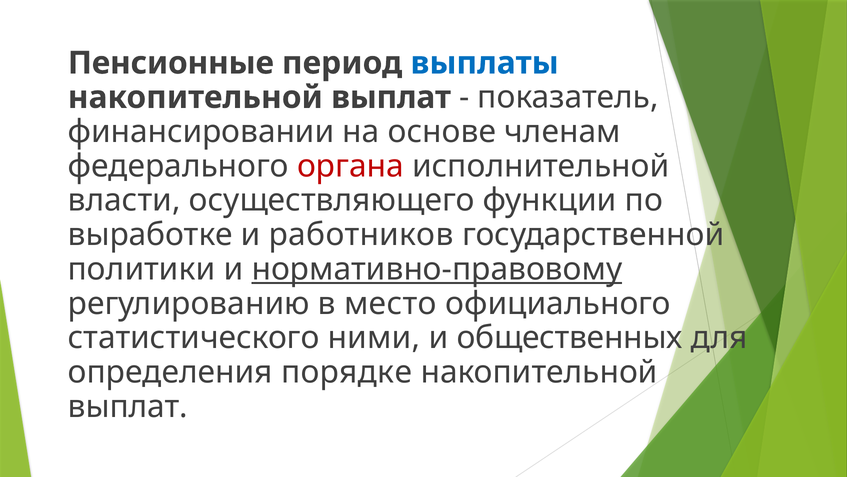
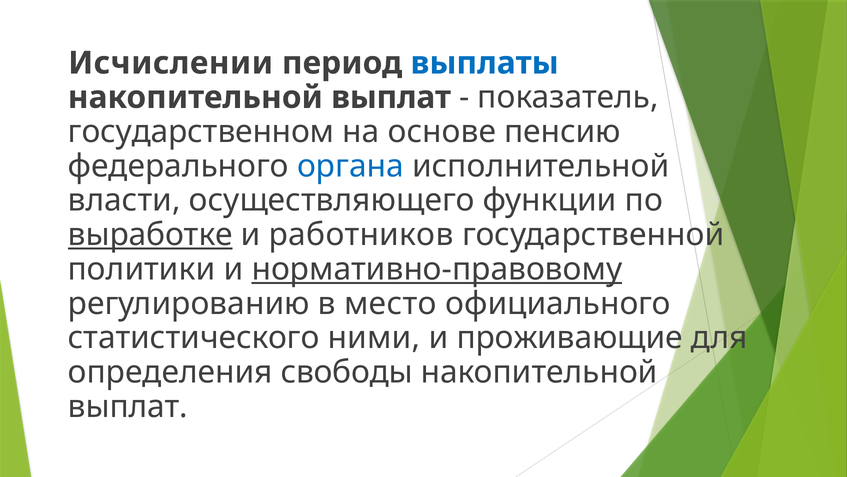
Пенсионные: Пенсионные -> Исчислении
финансировании: финансировании -> государственном
членам: членам -> пенсию
органа colour: red -> blue
выработке underline: none -> present
общественных: общественных -> проживающие
порядке: порядке -> свободы
